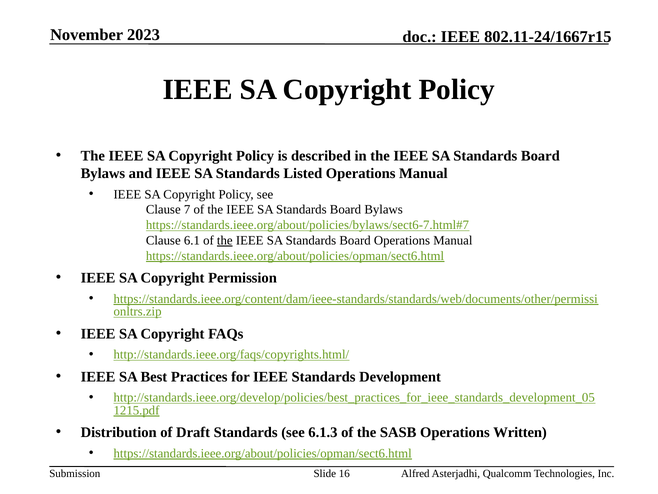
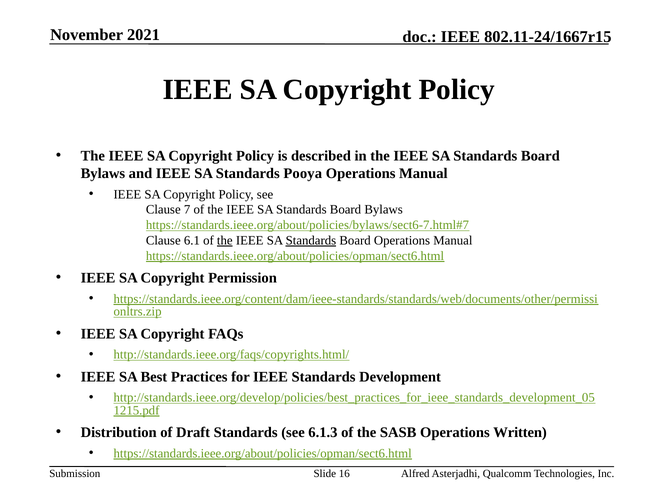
2023: 2023 -> 2021
Listed: Listed -> Pooya
Standards at (311, 240) underline: none -> present
